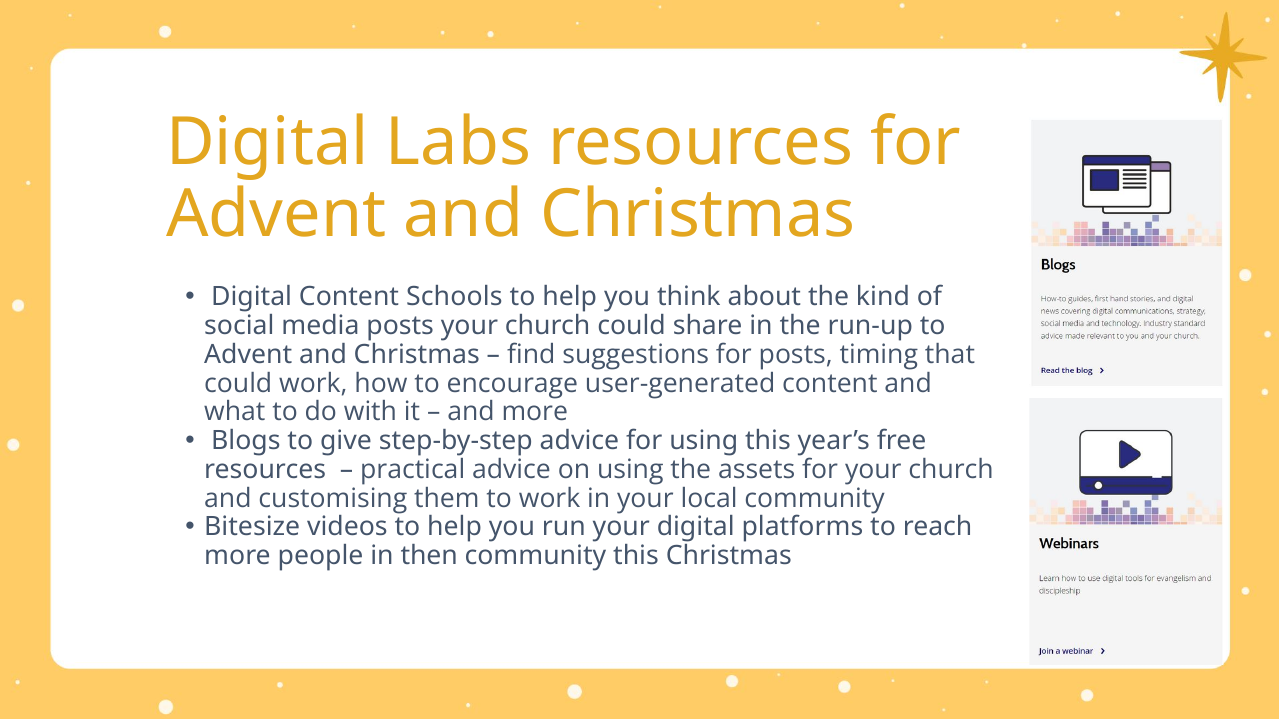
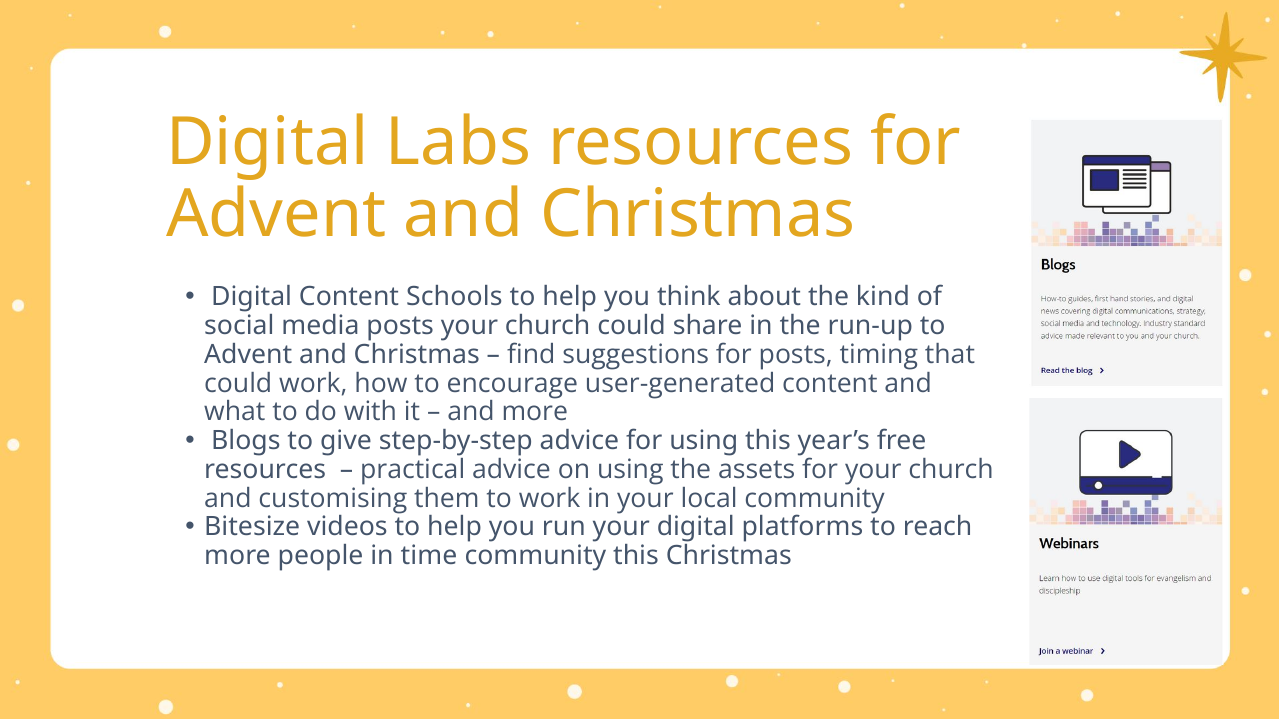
then: then -> time
